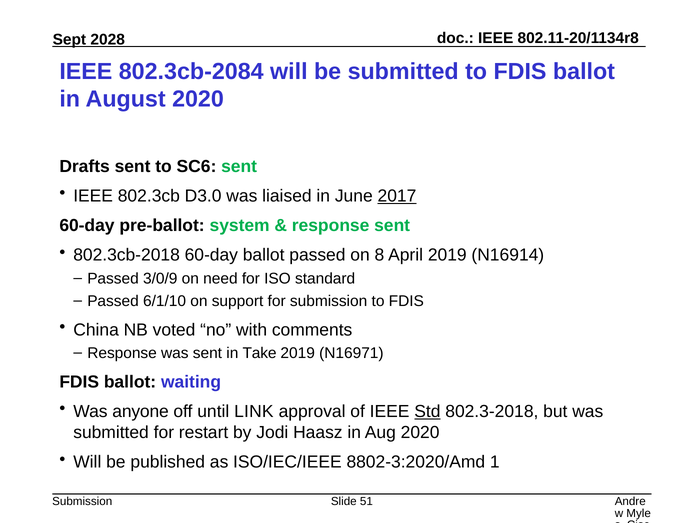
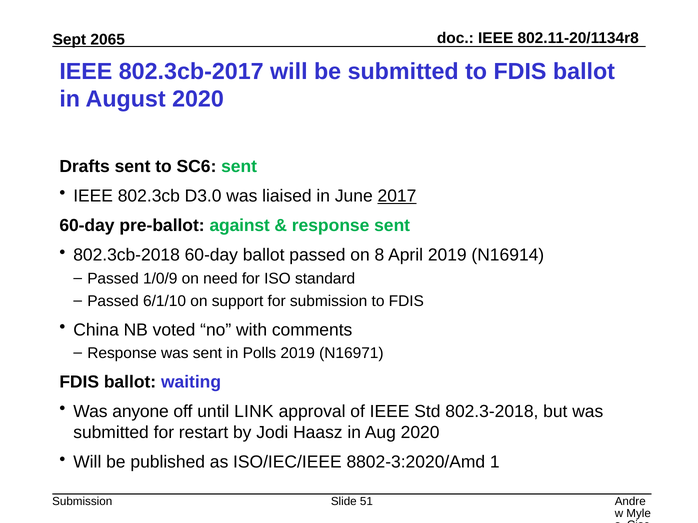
2028: 2028 -> 2065
802.3cb-2084: 802.3cb-2084 -> 802.3cb-2017
system: system -> against
3/0/9: 3/0/9 -> 1/0/9
Take: Take -> Polls
Std underline: present -> none
